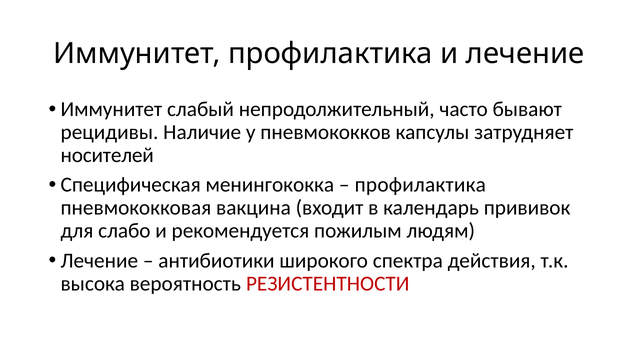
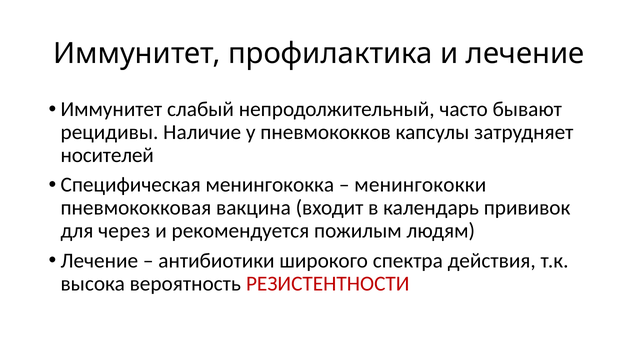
профилактика at (420, 185): профилактика -> менингококки
слабо: слабо -> через
